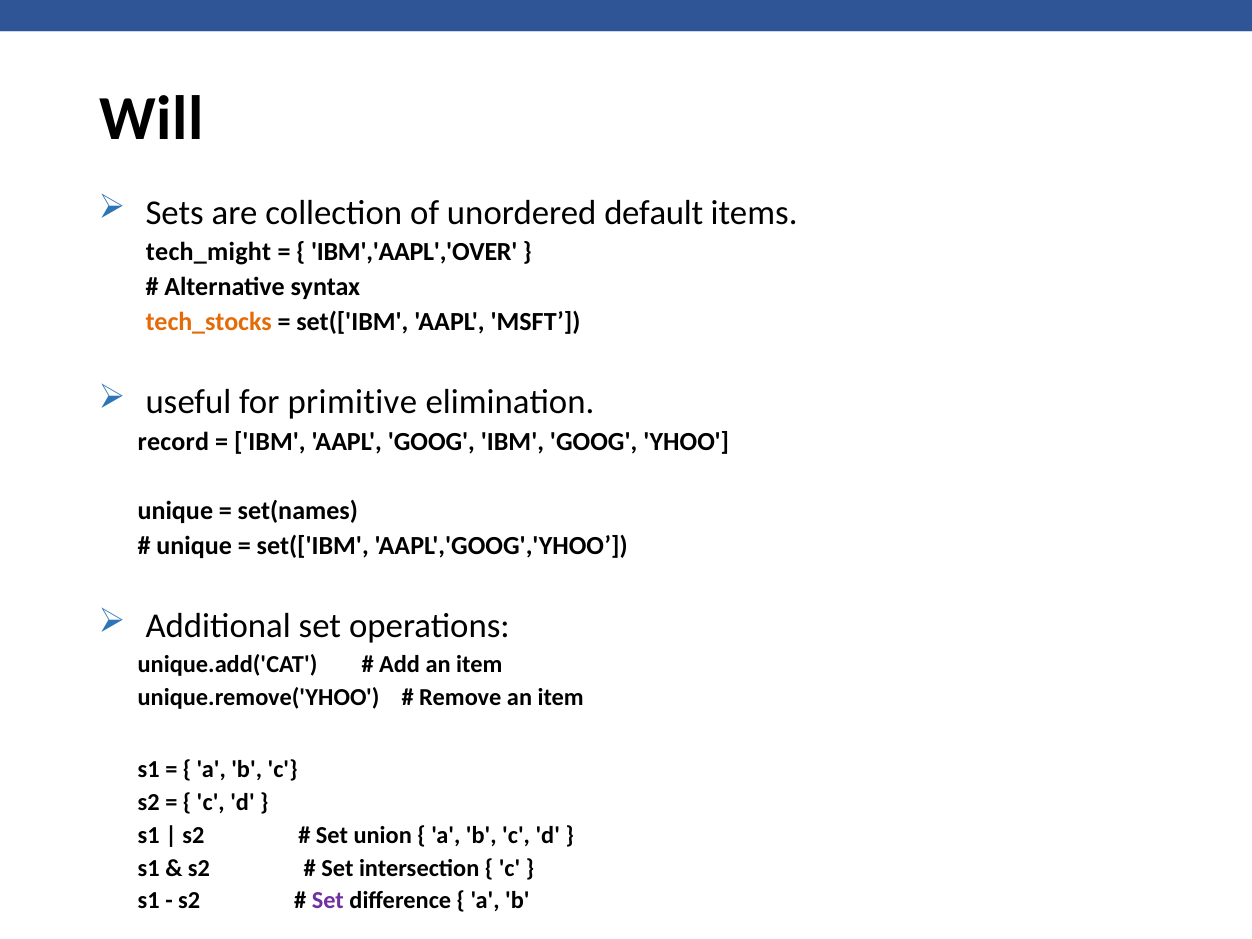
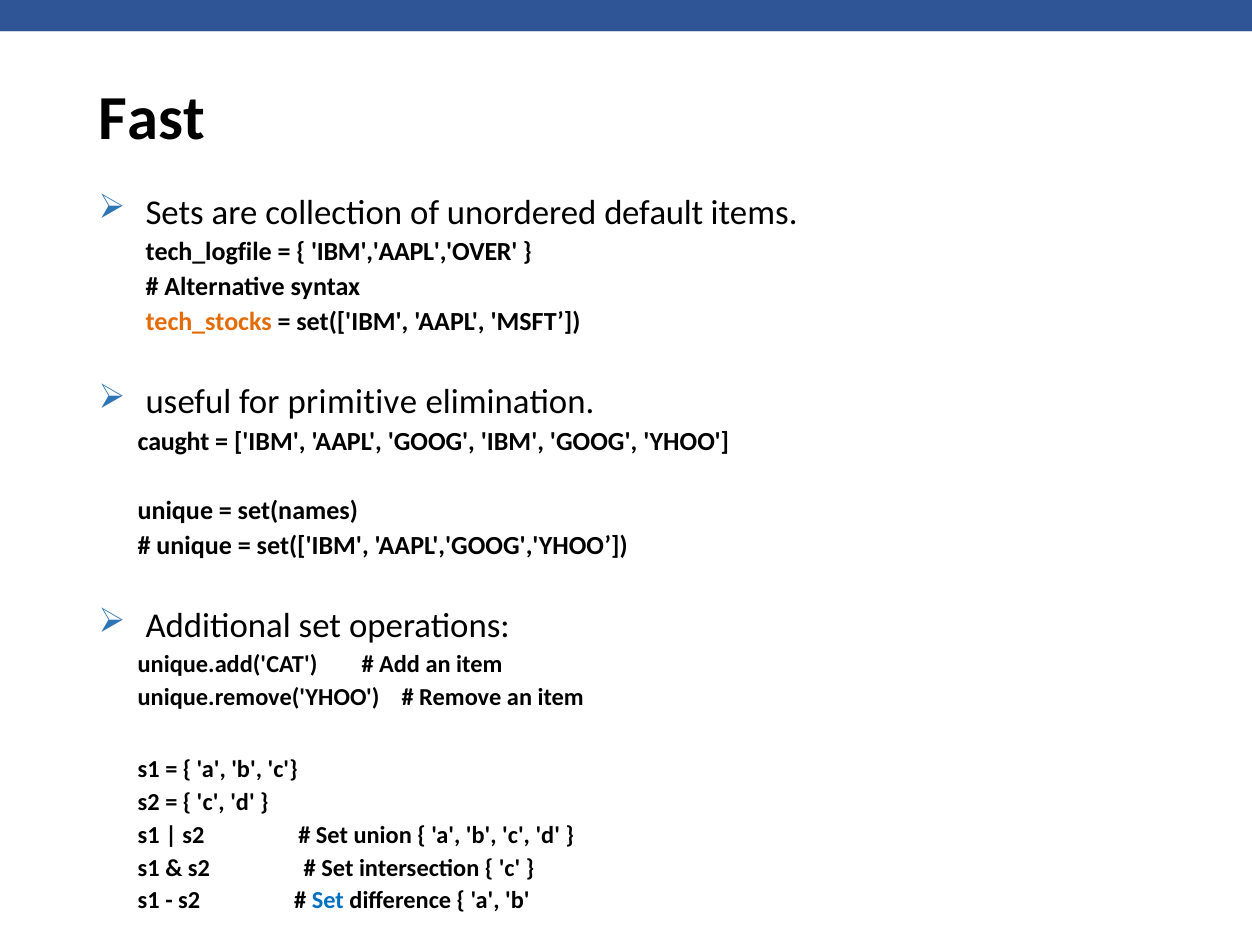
Will: Will -> Fast
tech_might: tech_might -> tech_logfile
record: record -> caught
Set at (328, 901) colour: purple -> blue
